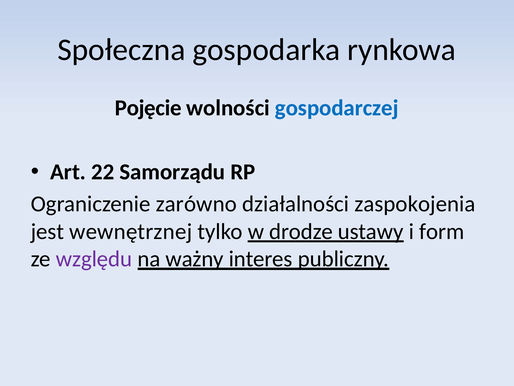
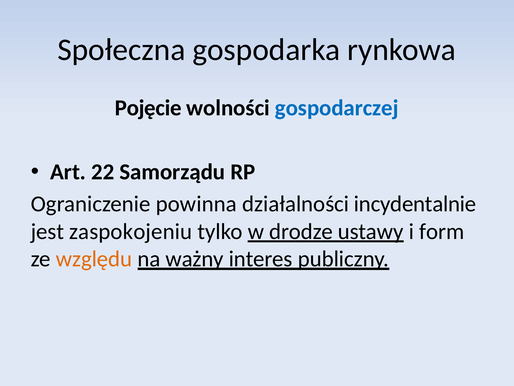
zarówno: zarówno -> powinna
zaspokojenia: zaspokojenia -> incydentalnie
wewnętrznej: wewnętrznej -> zaspokojeniu
względu colour: purple -> orange
